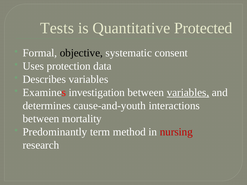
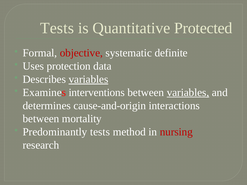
objective colour: black -> red
consent: consent -> definite
variables at (88, 79) underline: none -> present
investigation: investigation -> interventions
cause-and-youth: cause-and-youth -> cause-and-origin
Predominantly term: term -> tests
